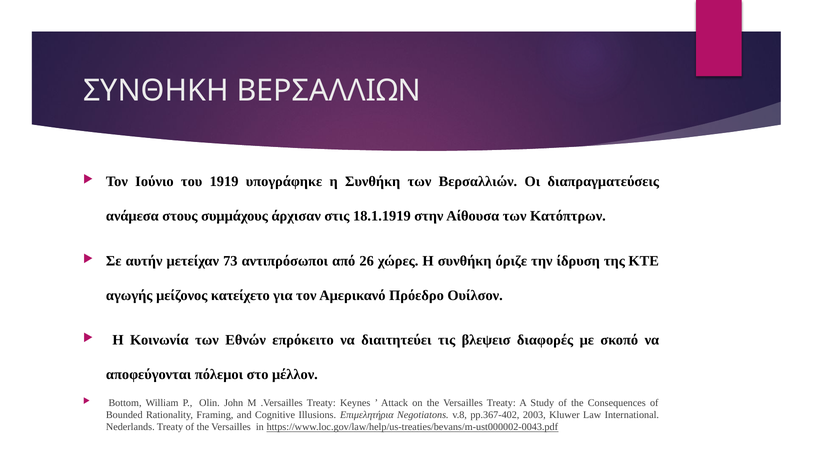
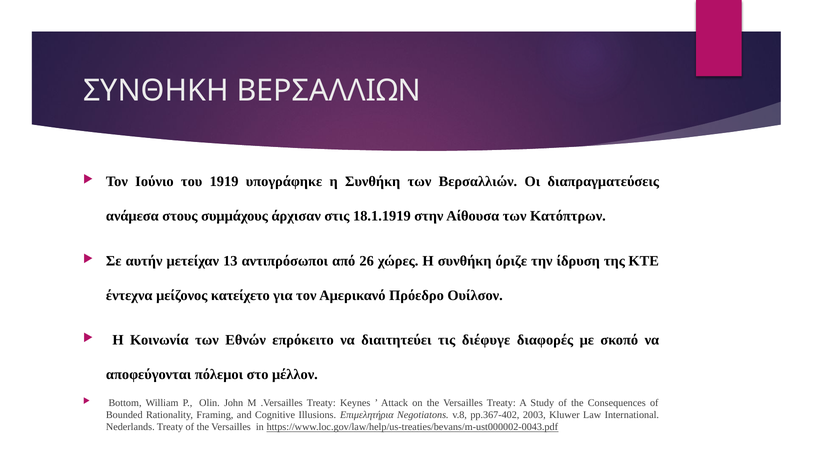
73: 73 -> 13
αγωγής: αγωγής -> έντεχνα
βλεψεισ: βλεψεισ -> διέφυγε
